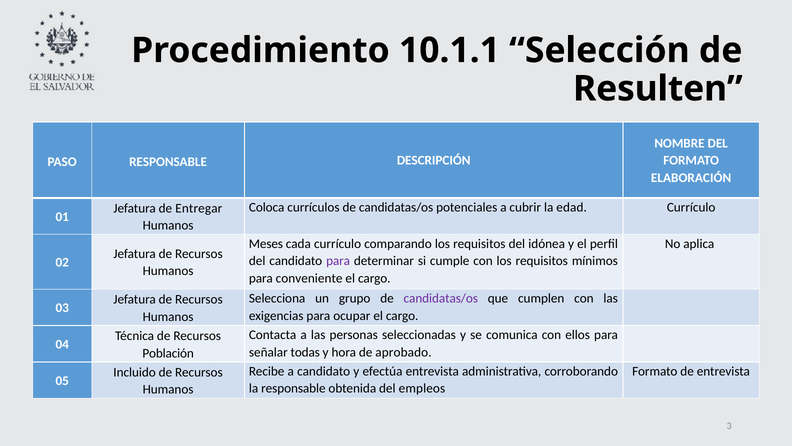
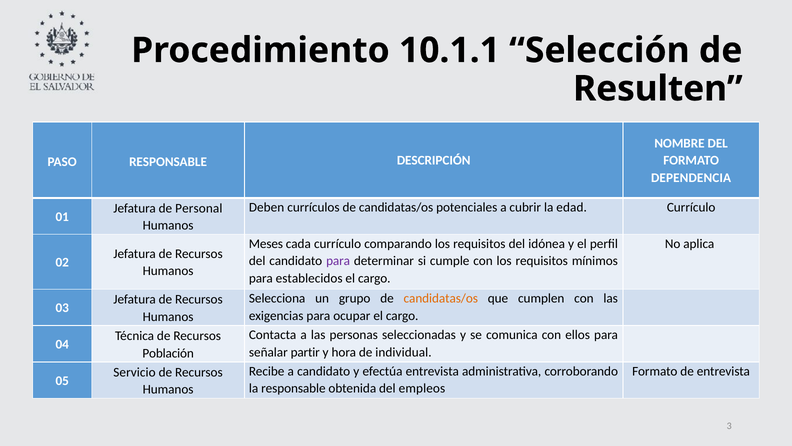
ELABORACIÓN: ELABORACIÓN -> DEPENDENCIA
Coloca: Coloca -> Deben
Entregar: Entregar -> Personal
conveniente: conveniente -> establecidos
candidatas/os at (441, 298) colour: purple -> orange
todas: todas -> partir
aprobado: aprobado -> individual
Incluido: Incluido -> Servicio
